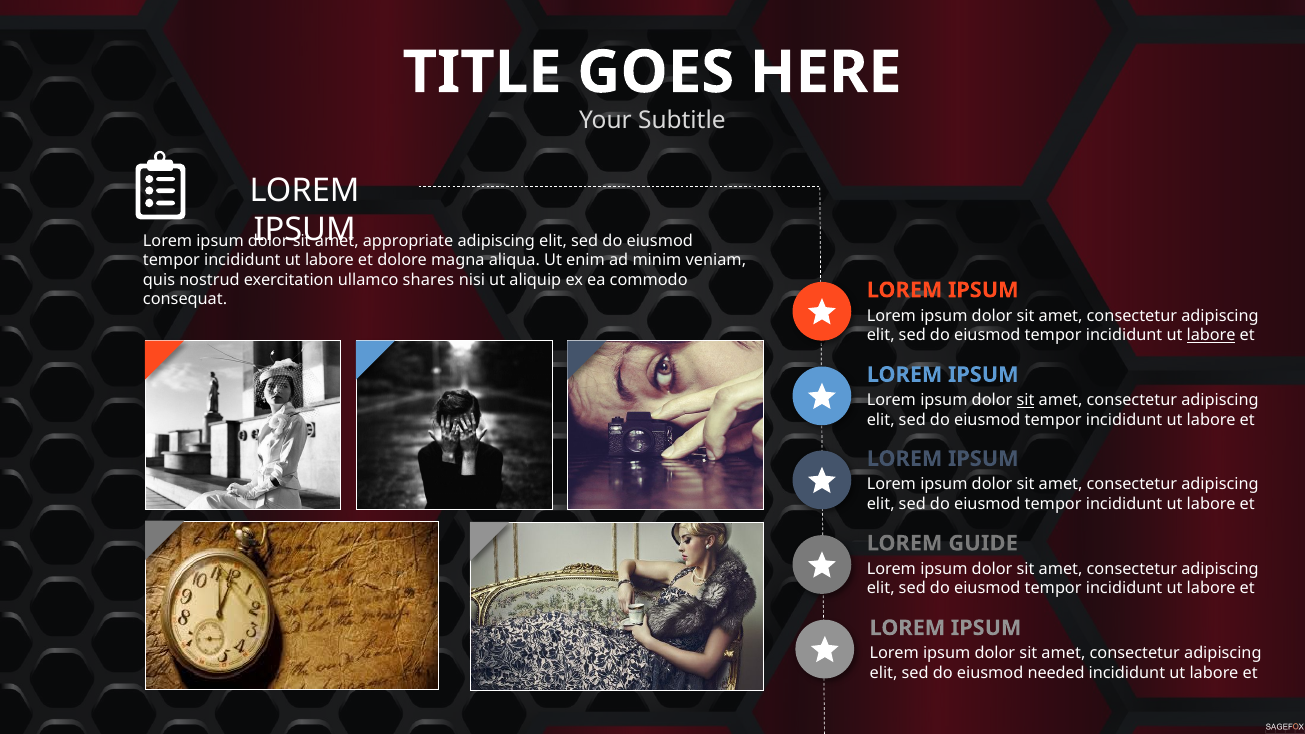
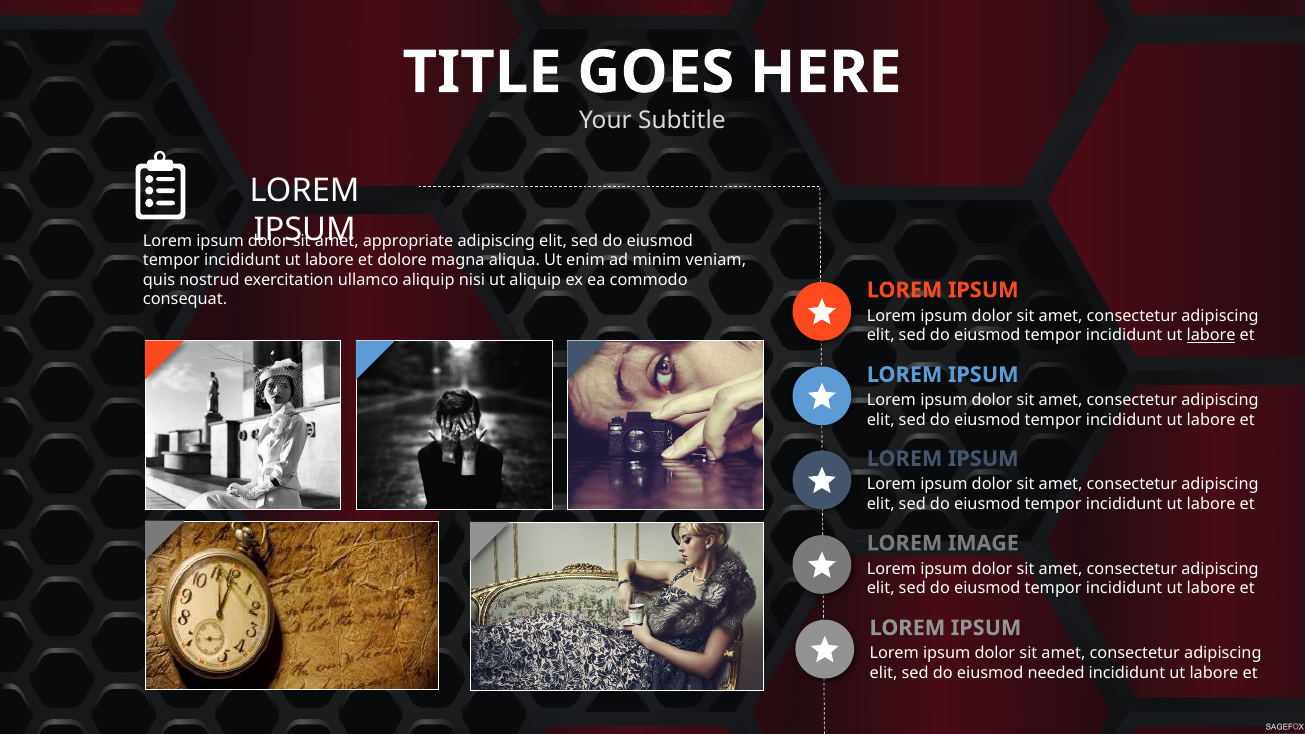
ullamco shares: shares -> aliquip
sit at (1026, 400) underline: present -> none
GUIDE: GUIDE -> IMAGE
